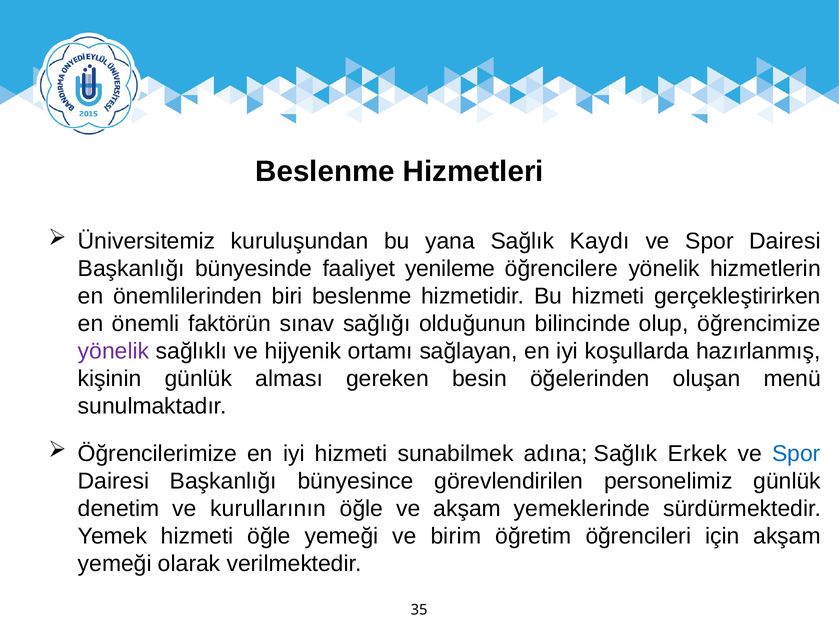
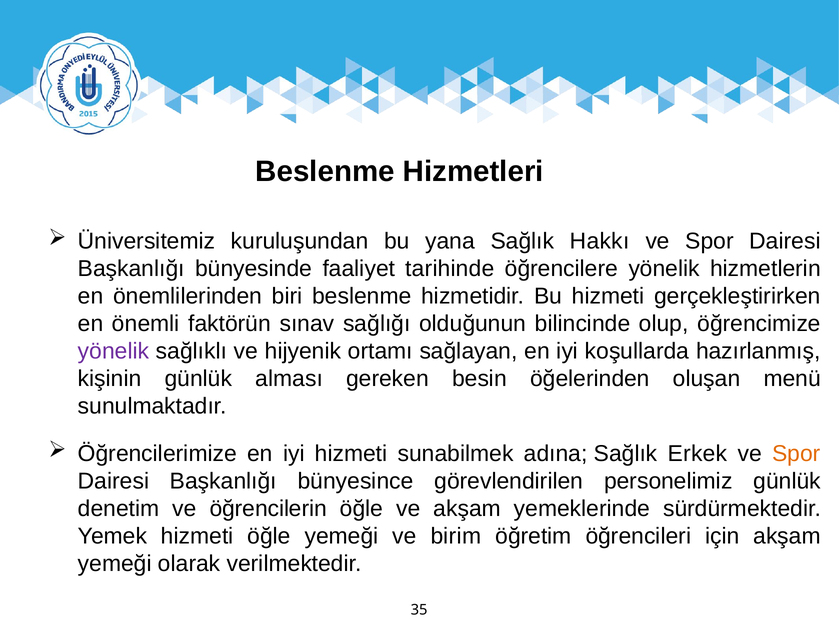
Kaydı: Kaydı -> Hakkı
yenileme: yenileme -> tarihinde
Spor at (796, 454) colour: blue -> orange
kurullarının: kurullarının -> öğrencilerin
